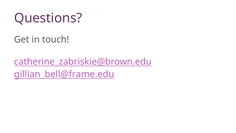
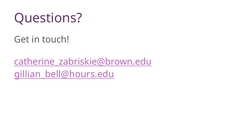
gillian_bell@frame.edu: gillian_bell@frame.edu -> gillian_bell@hours.edu
